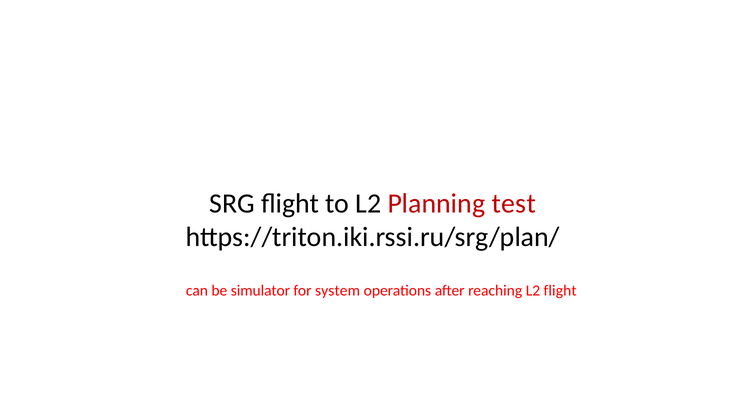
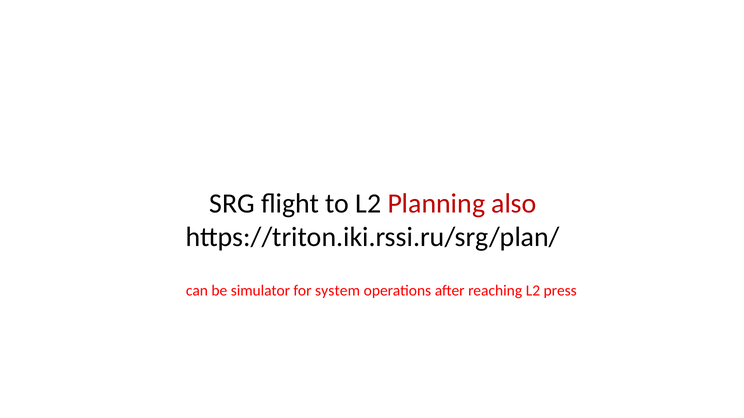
test: test -> also
L2 flight: flight -> press
